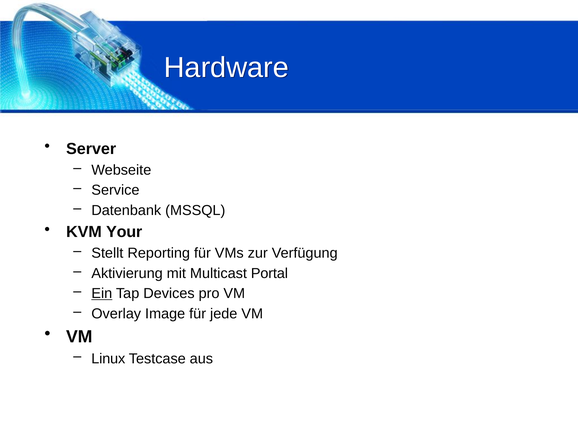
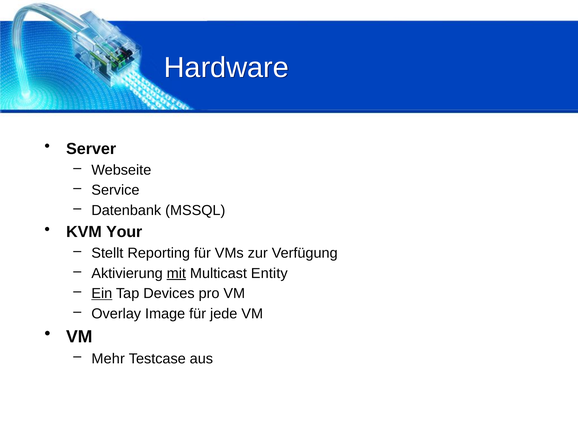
mit underline: none -> present
Portal: Portal -> Entity
Linux: Linux -> Mehr
